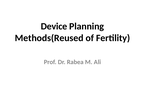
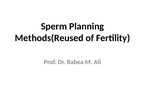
Device: Device -> Sperm
